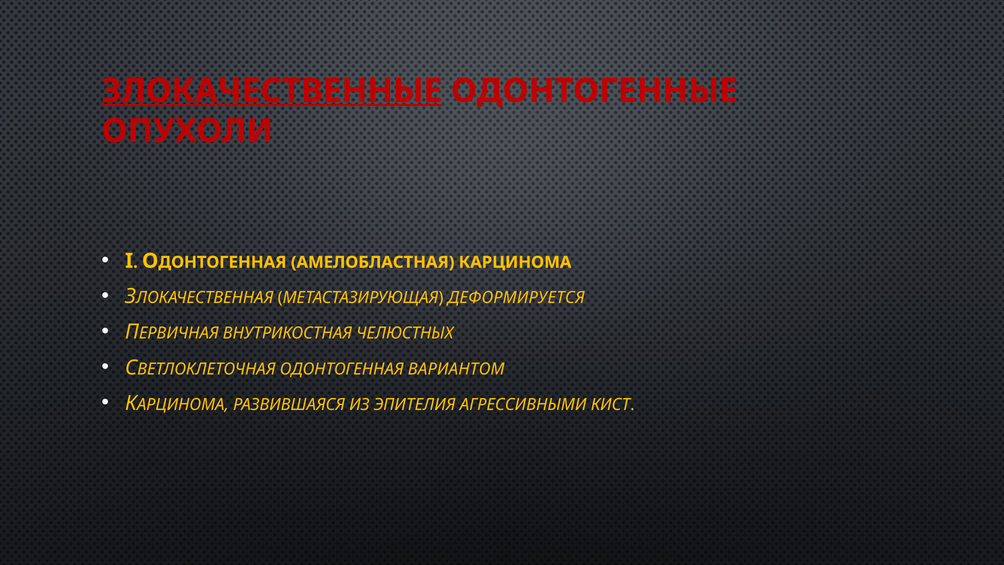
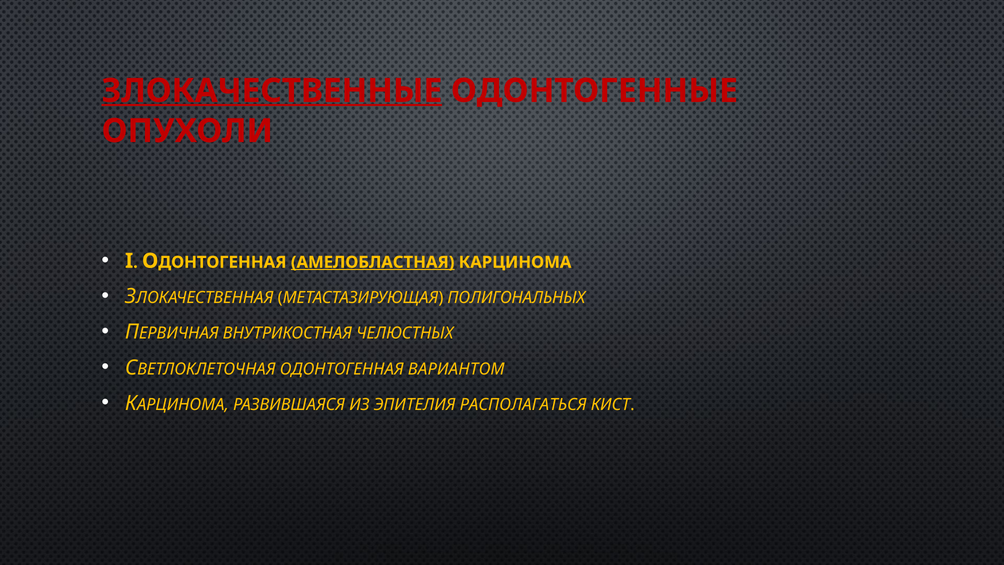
АМЕЛОБЛАСТНАЯ underline: none -> present
ДЕФОРМИРУЕТСЯ: ДЕФОРМИРУЕТСЯ -> ПОЛИГОНАЛЬНЫХ
АГРЕССИВНЫМИ: АГРЕССИВНЫМИ -> РАСПОЛАГАТЬСЯ
